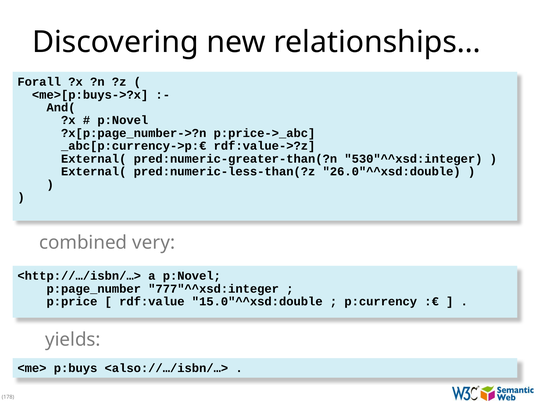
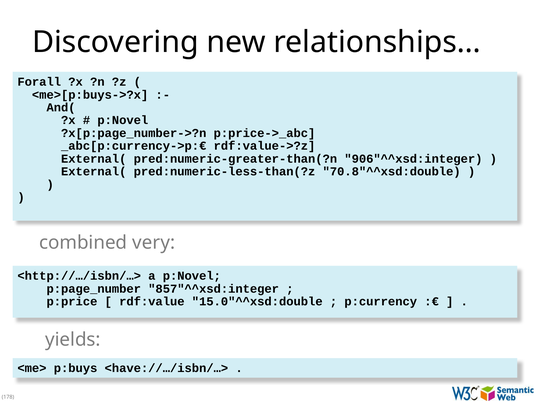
530"^^xsd:integer: 530"^^xsd:integer -> 906"^^xsd:integer
26.0"^^xsd:double: 26.0"^^xsd:double -> 70.8"^^xsd:double
777"^^xsd:integer: 777"^^xsd:integer -> 857"^^xsd:integer
<also://…/isbn/…>: <also://…/isbn/…> -> <have://…/isbn/…>
